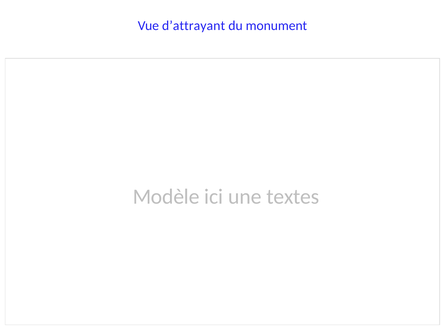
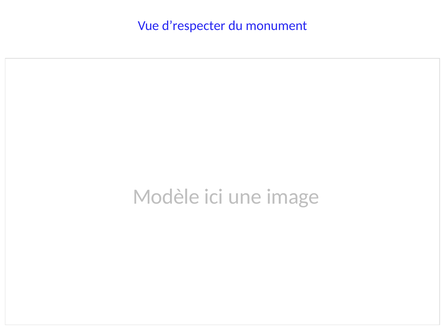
d’attrayant: d’attrayant -> d’respecter
textes: textes -> image
